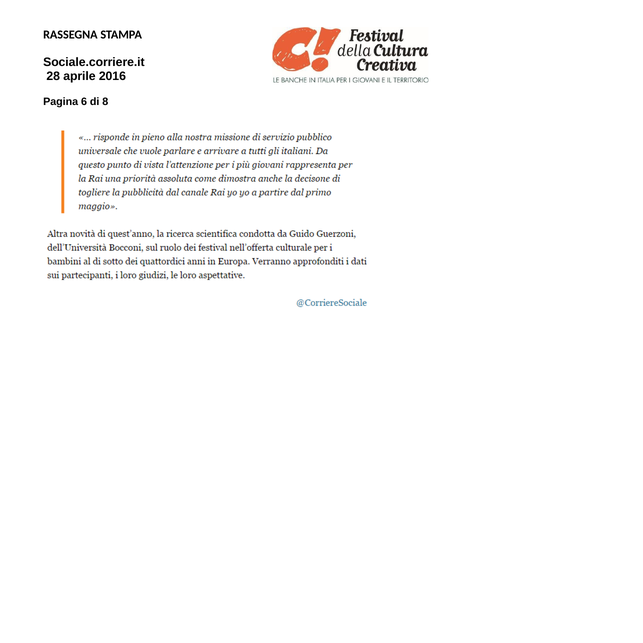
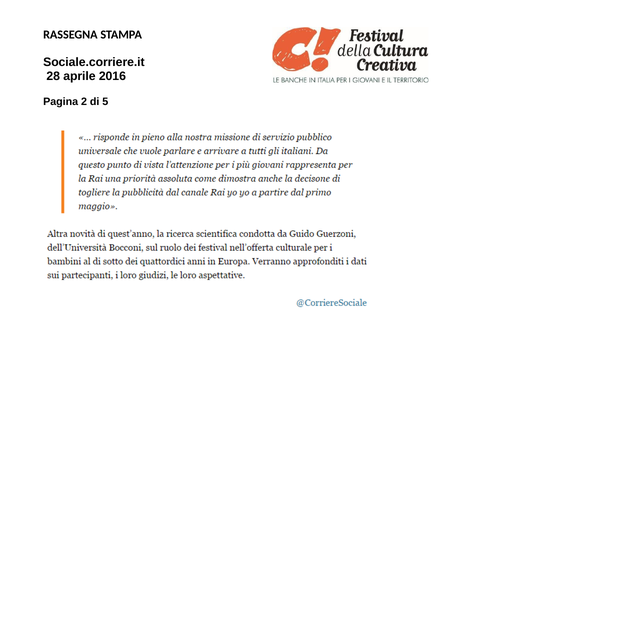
6: 6 -> 2
8: 8 -> 5
